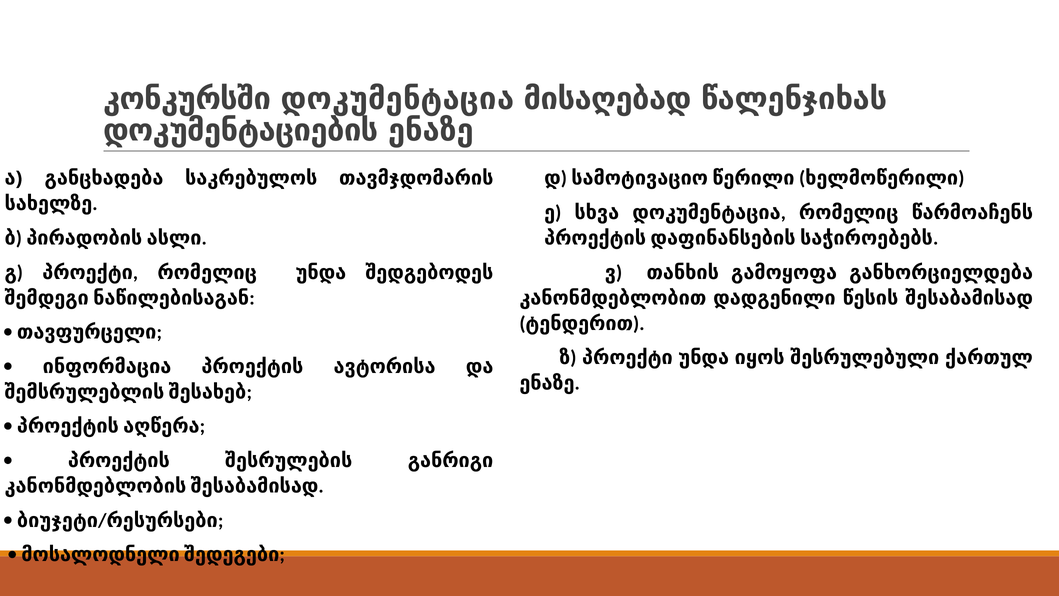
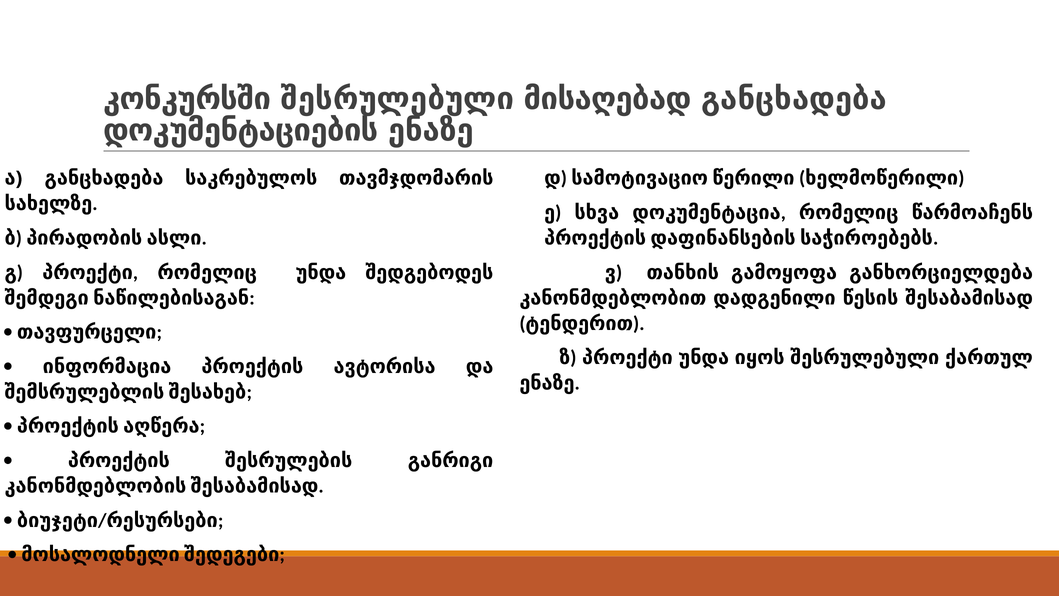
კონკურსში დოკუმენტაცია: დოკუმენტაცია -> შესრულებული
მისაღებად წალენჯიხას: წალენჯიხას -> განცხადება
